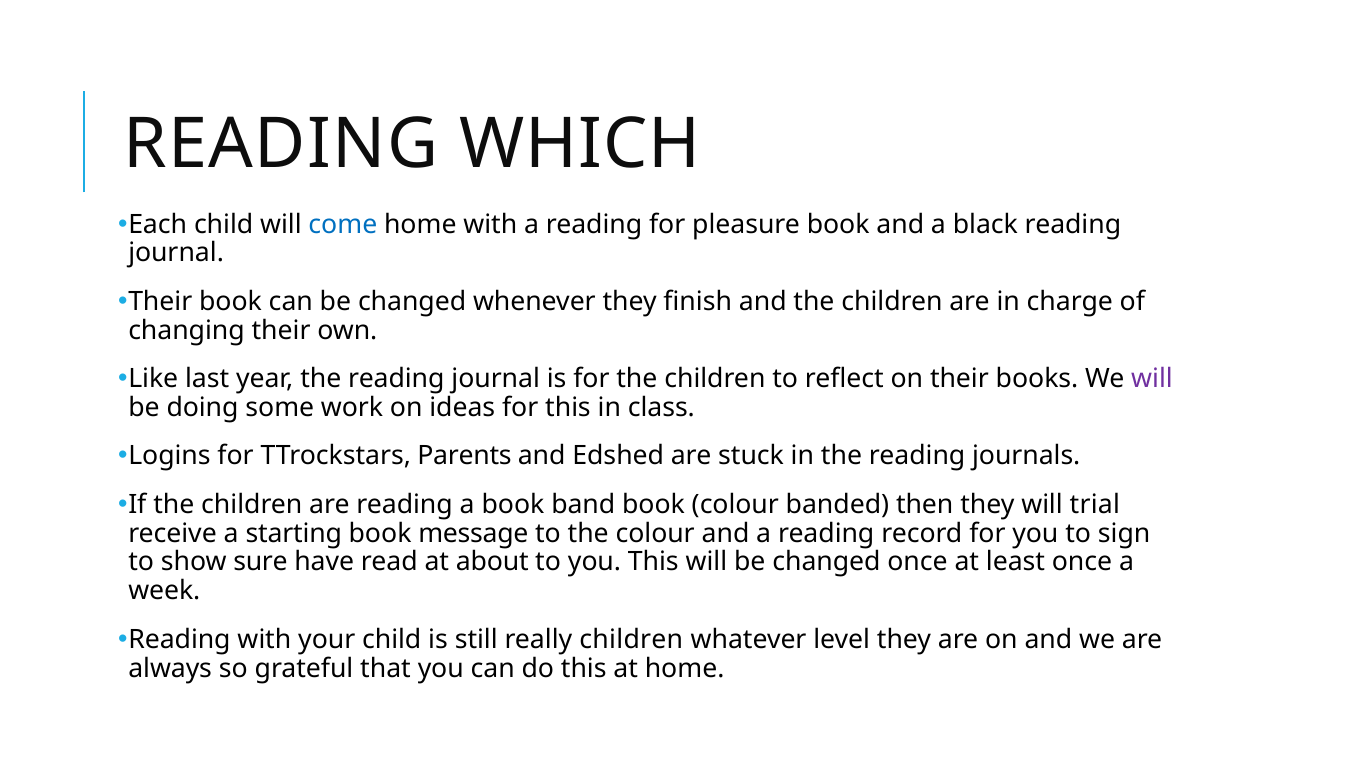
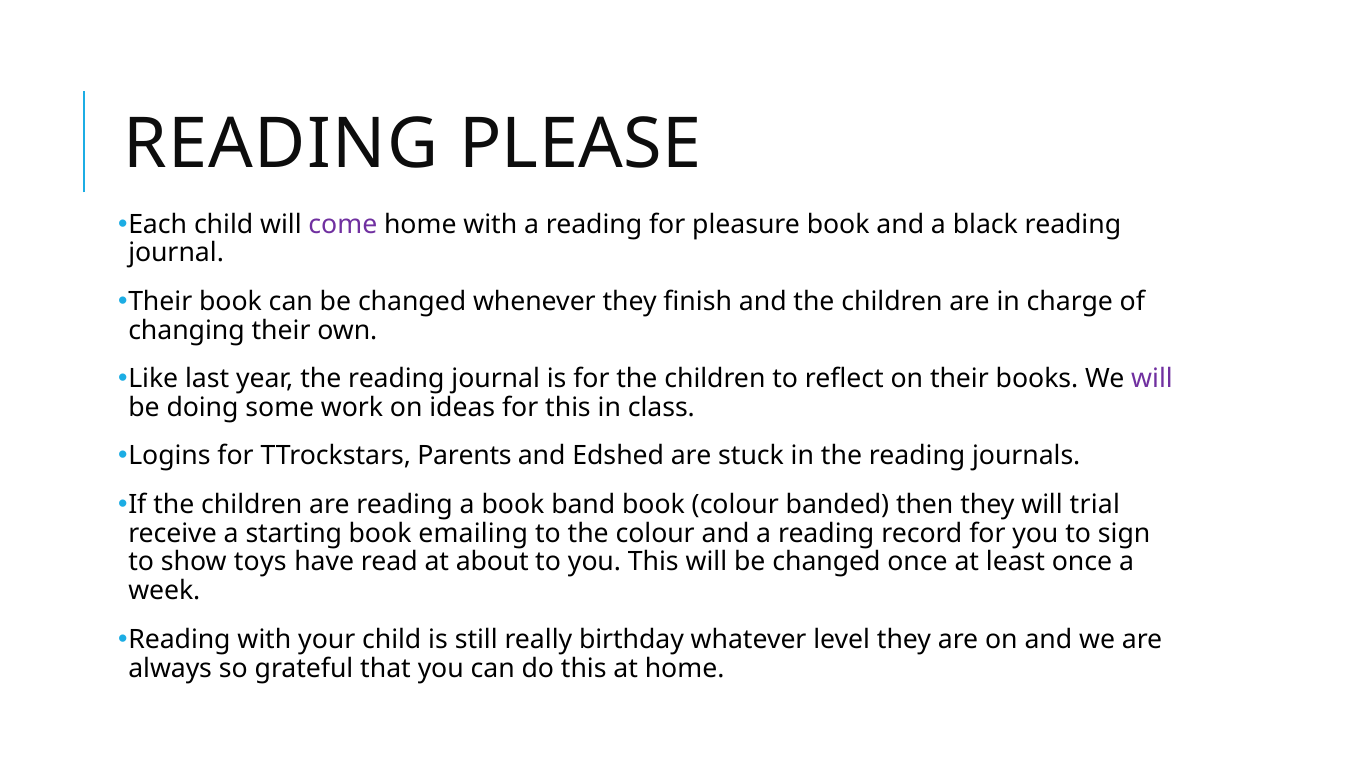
WHICH: WHICH -> PLEASE
come colour: blue -> purple
message: message -> emailing
sure: sure -> toys
really children: children -> birthday
